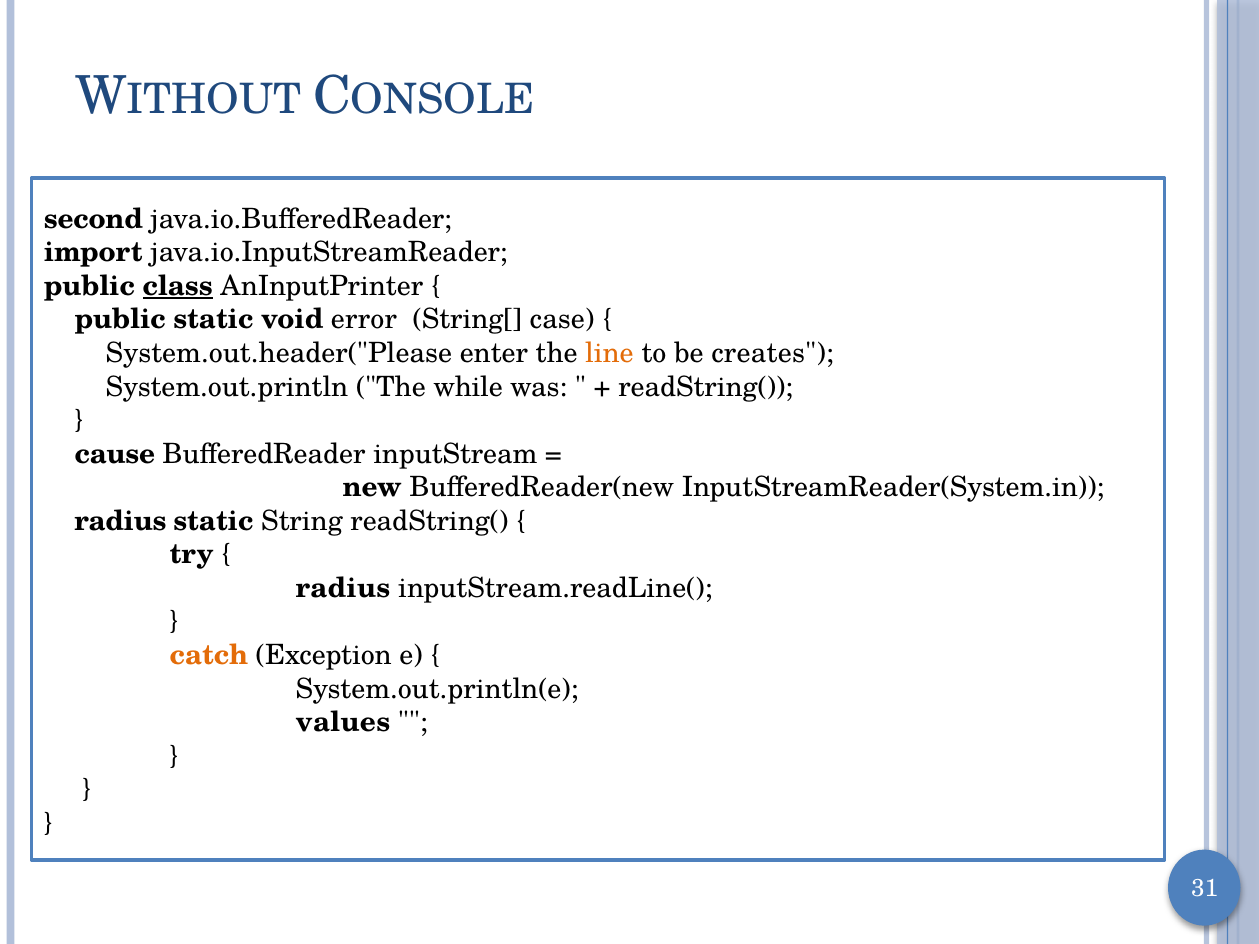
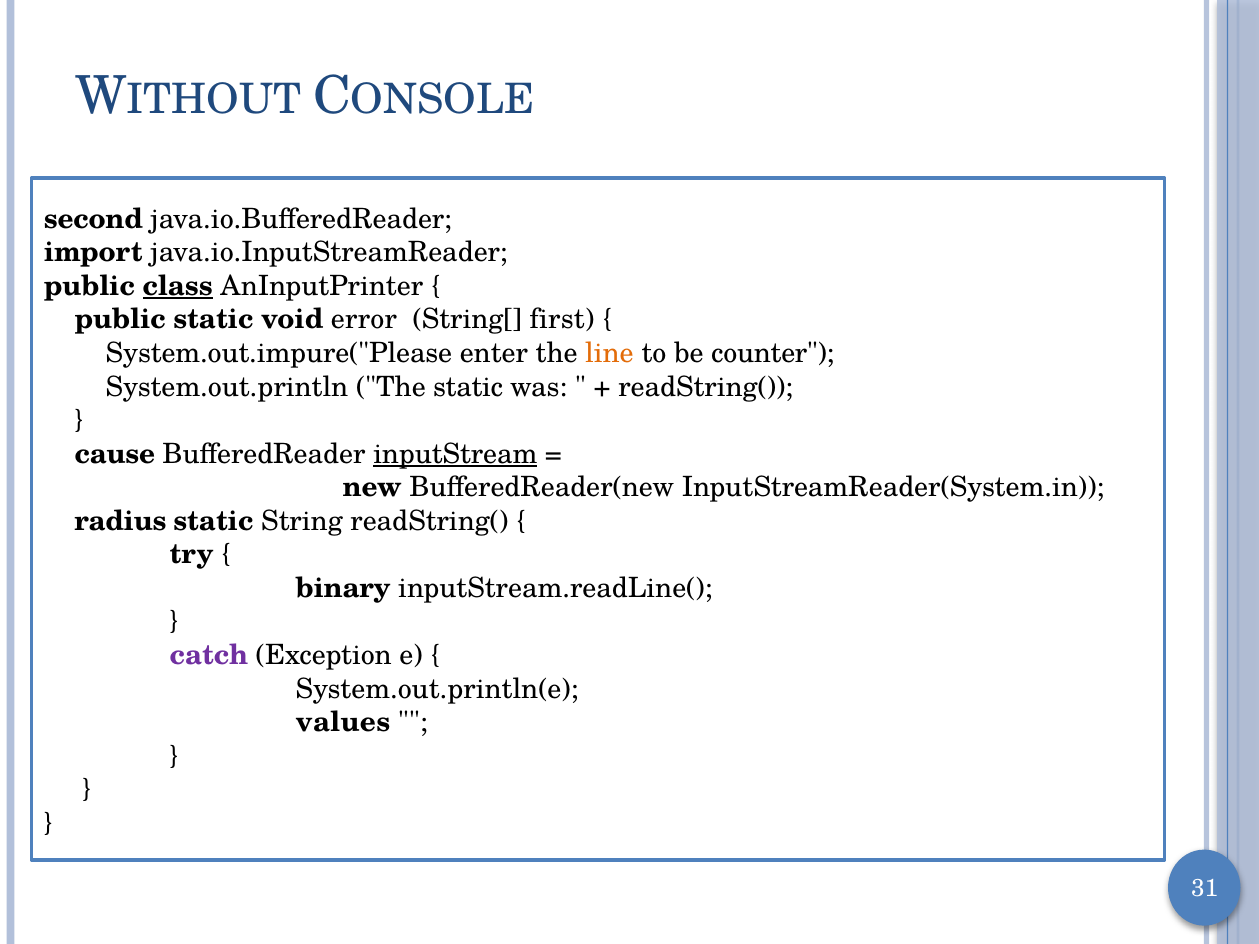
case: case -> first
System.out.header("Please: System.out.header("Please -> System.out.impure("Please
creates: creates -> counter
The while: while -> static
inputStream underline: none -> present
radius at (343, 588): radius -> binary
catch colour: orange -> purple
